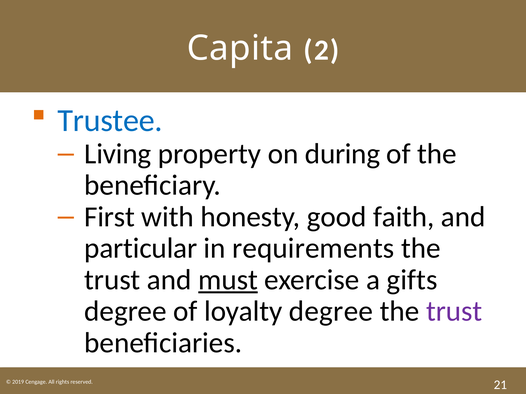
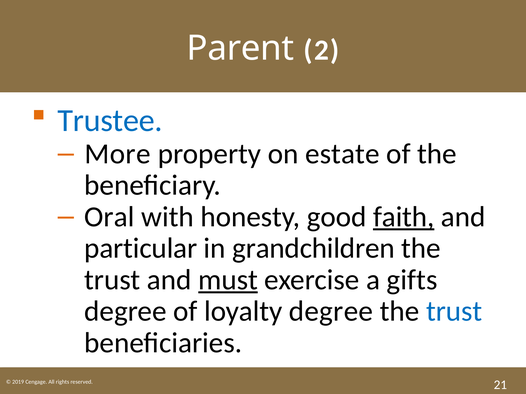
Capita: Capita -> Parent
Living: Living -> More
during: during -> estate
First: First -> Oral
faith underline: none -> present
requirements: requirements -> grandchildren
trust at (454, 312) colour: purple -> blue
